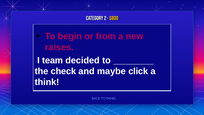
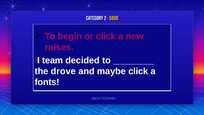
or from: from -> click
check: check -> drove
think: think -> fonts
